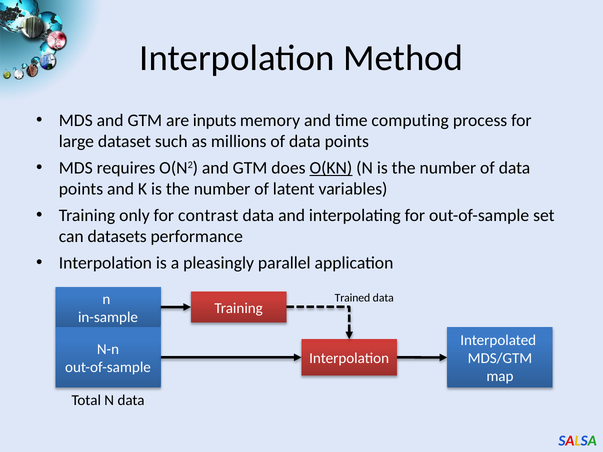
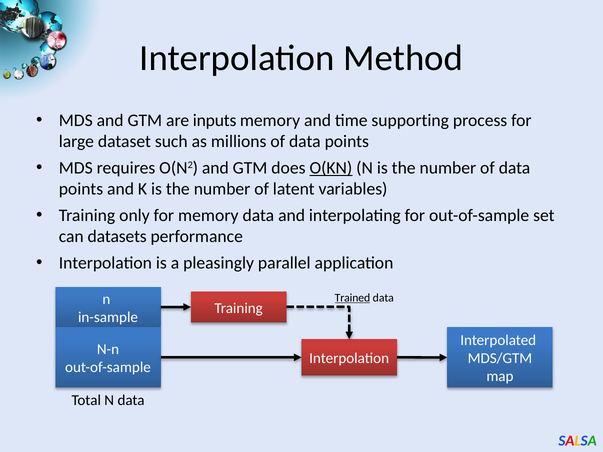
computing: computing -> supporting
for contrast: contrast -> memory
Trained underline: none -> present
